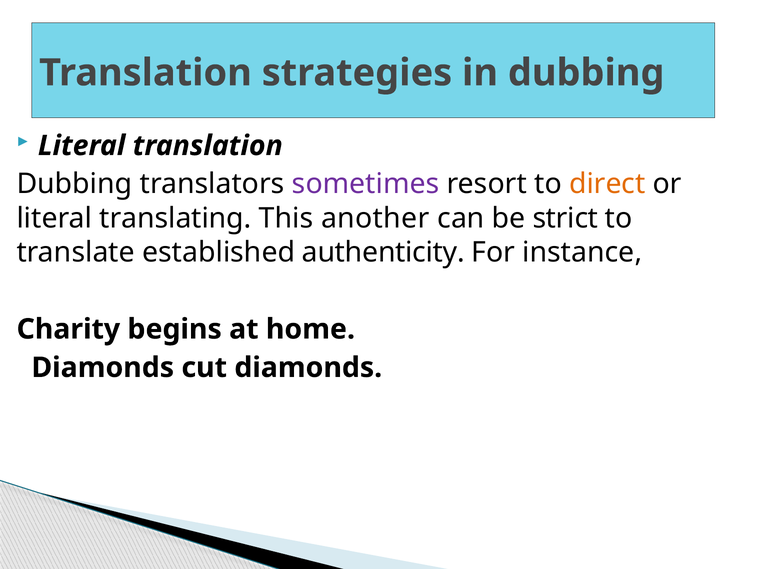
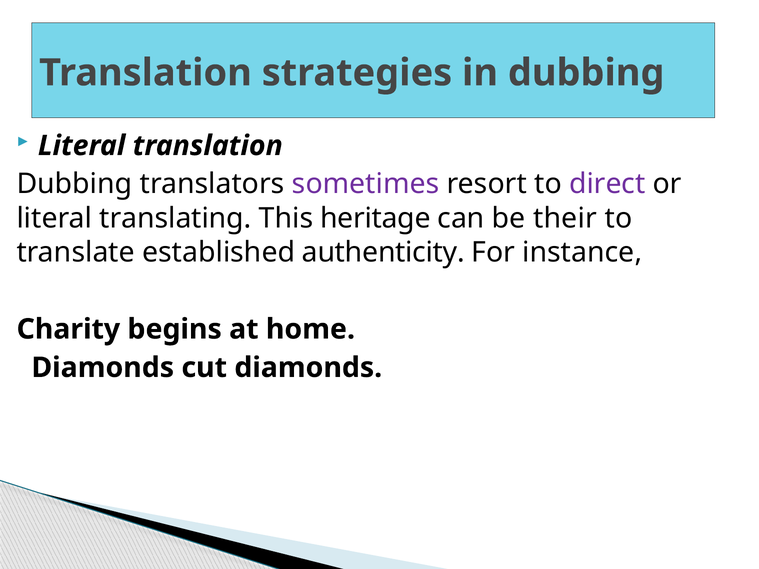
direct colour: orange -> purple
another: another -> heritage
strict: strict -> their
